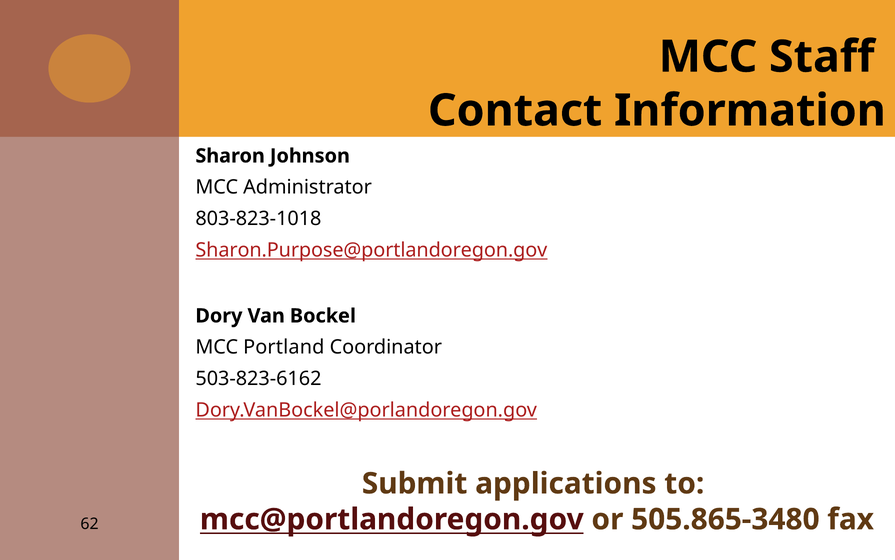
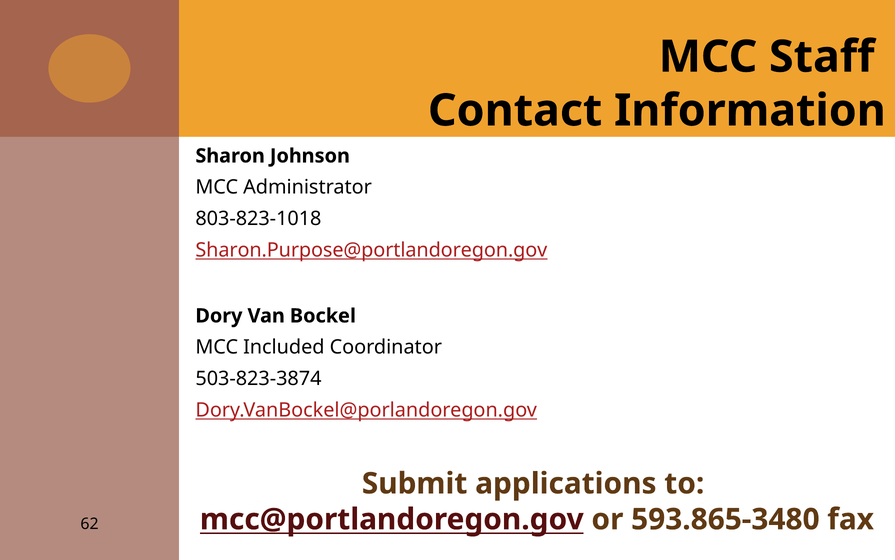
Portland: Portland -> Included
503-823-6162: 503-823-6162 -> 503-823-3874
505.865-3480: 505.865-3480 -> 593.865-3480
